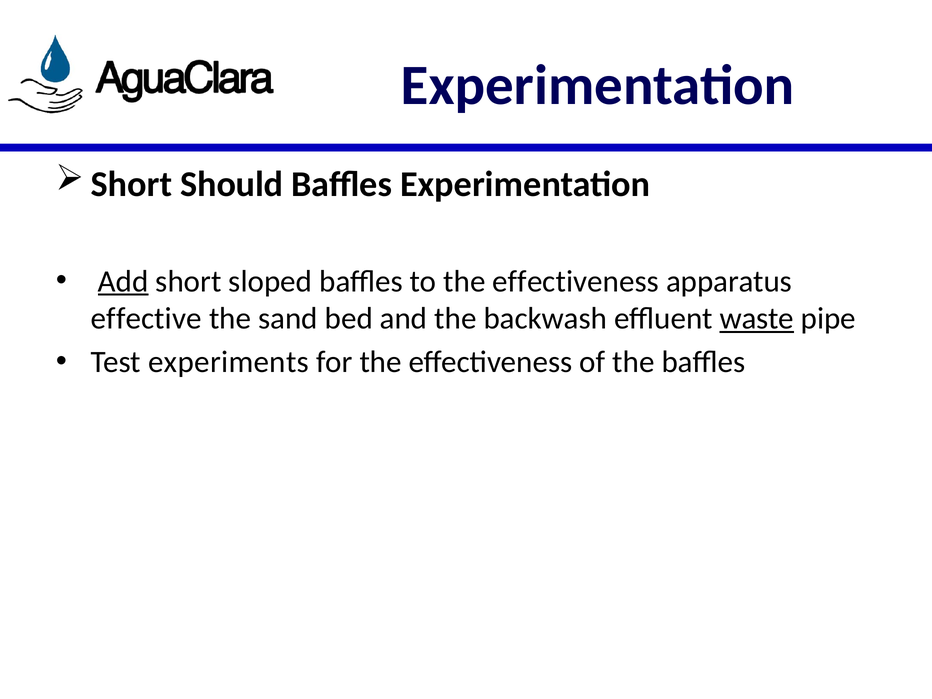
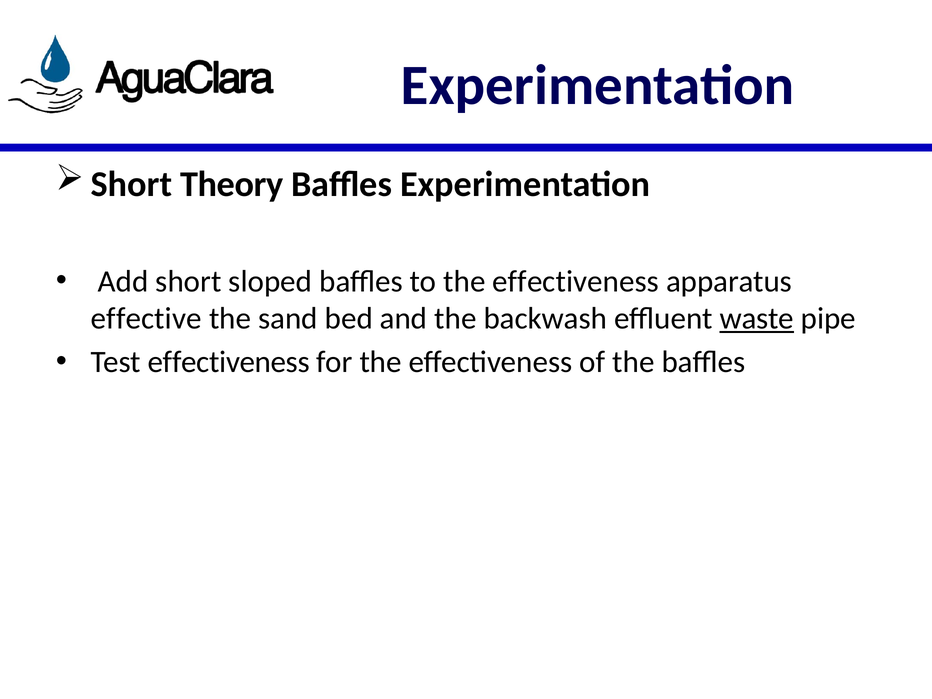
Should: Should -> Theory
Add underline: present -> none
Test experiments: experiments -> effectiveness
